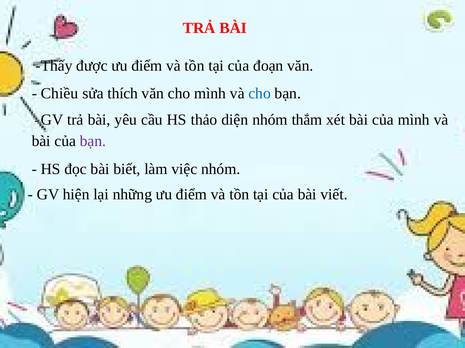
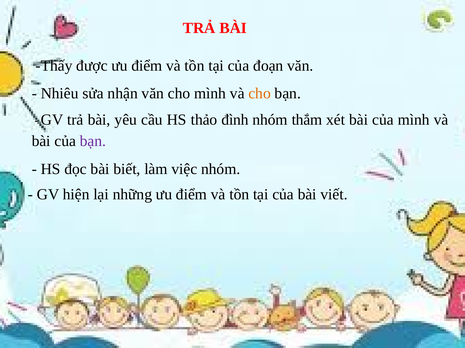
Chiều: Chiều -> Nhiêu
thích: thích -> nhận
cho at (260, 94) colour: blue -> orange
diện: diện -> đình
